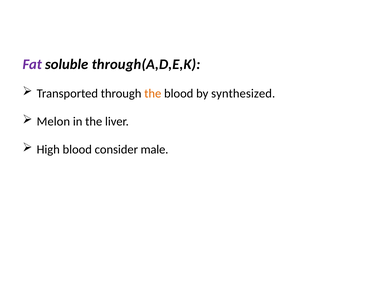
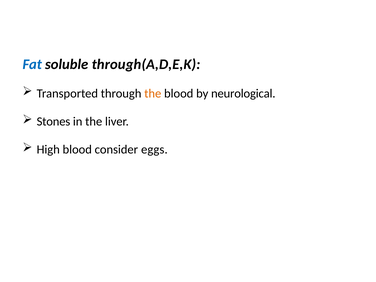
Fat colour: purple -> blue
synthesized: synthesized -> neurological
Melon: Melon -> Stones
male: male -> eggs
